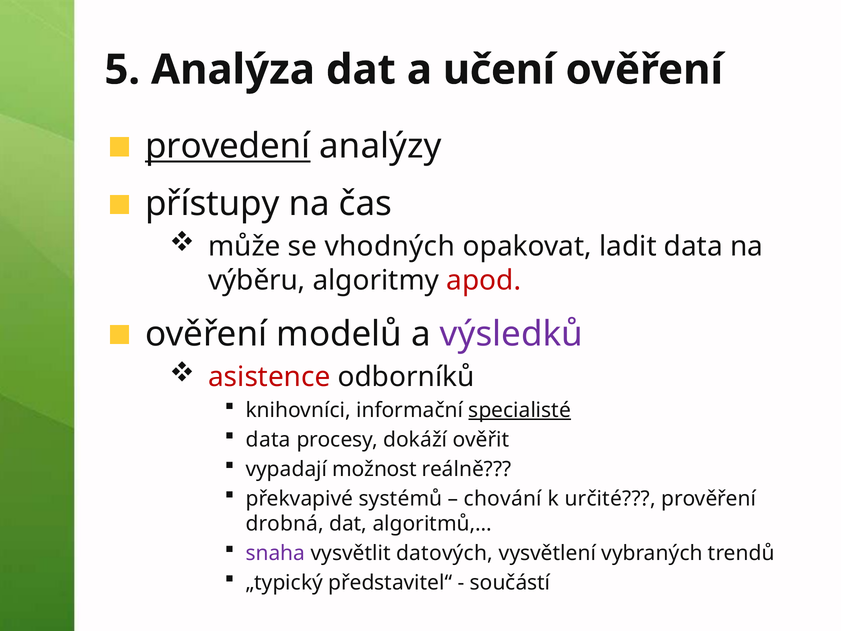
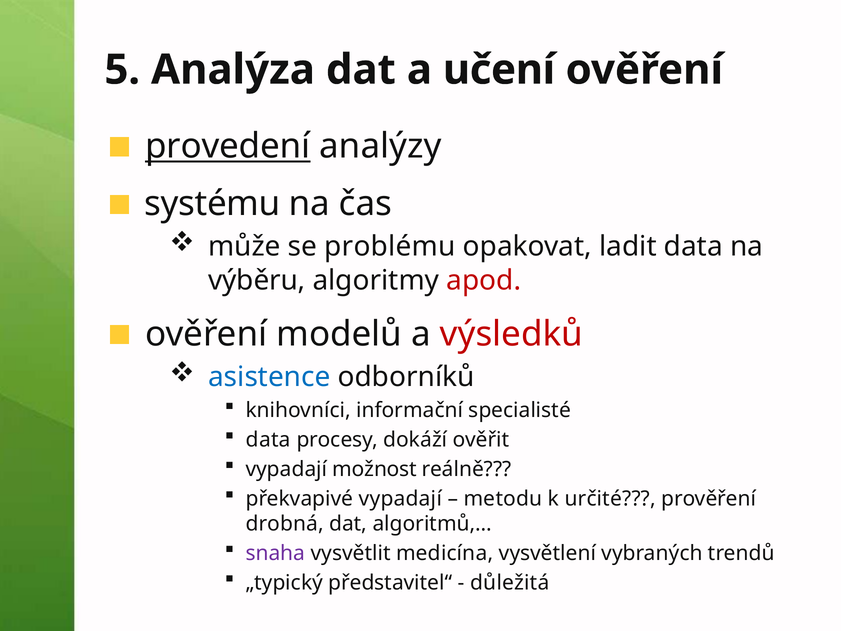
přístupy: přístupy -> systému
vhodných: vhodných -> problému
výsledků colour: purple -> red
asistence colour: red -> blue
specialisté underline: present -> none
překvapivé systémů: systémů -> vypadají
chování: chování -> metodu
datových: datových -> medicína
součástí: součástí -> důležitá
